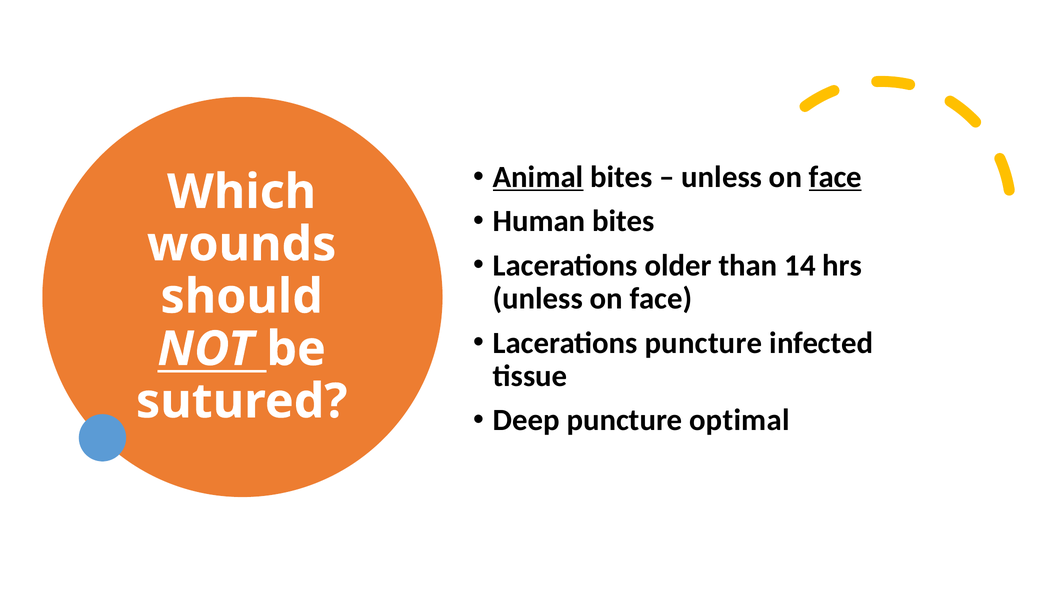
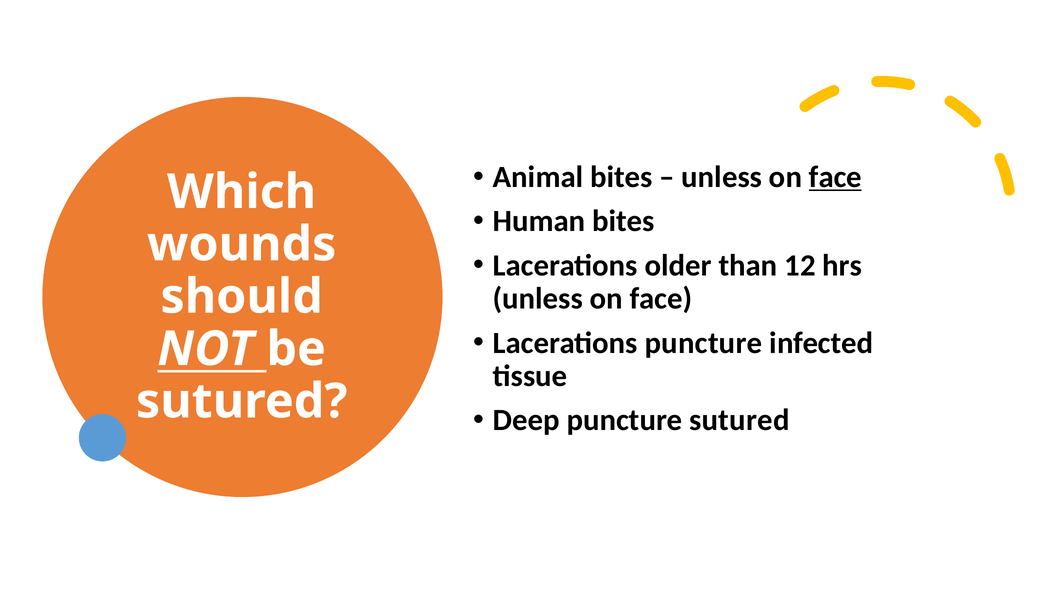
Animal underline: present -> none
14: 14 -> 12
puncture optimal: optimal -> sutured
